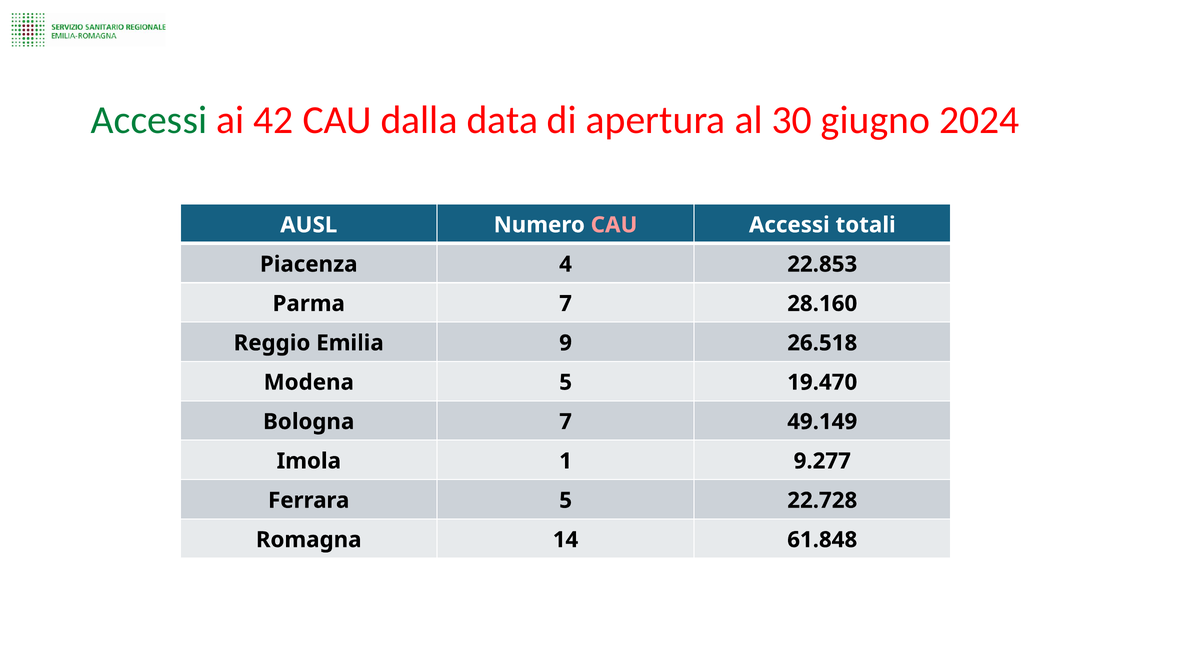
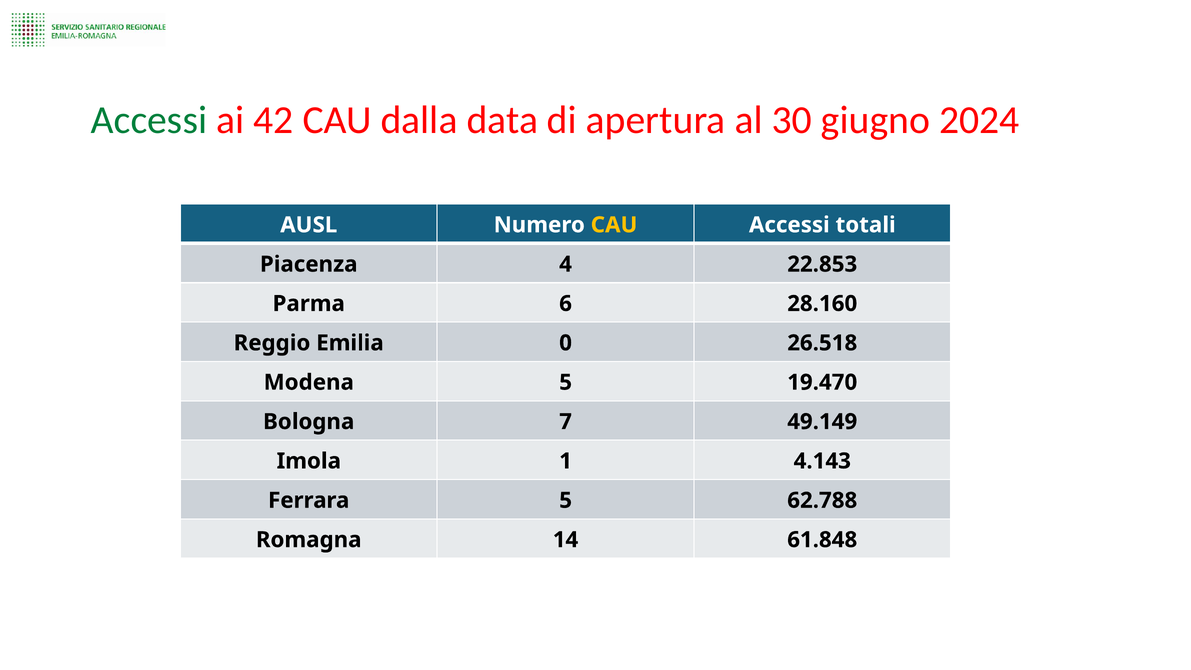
CAU at (614, 225) colour: pink -> yellow
Parma 7: 7 -> 6
9: 9 -> 0
9.277: 9.277 -> 4.143
22.728: 22.728 -> 62.788
